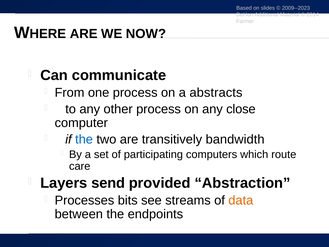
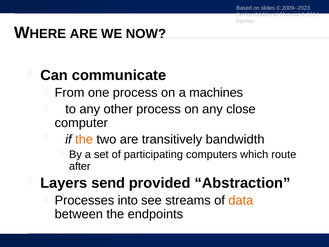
abstracts: abstracts -> machines
the at (84, 139) colour: blue -> orange
care: care -> after
bits: bits -> into
